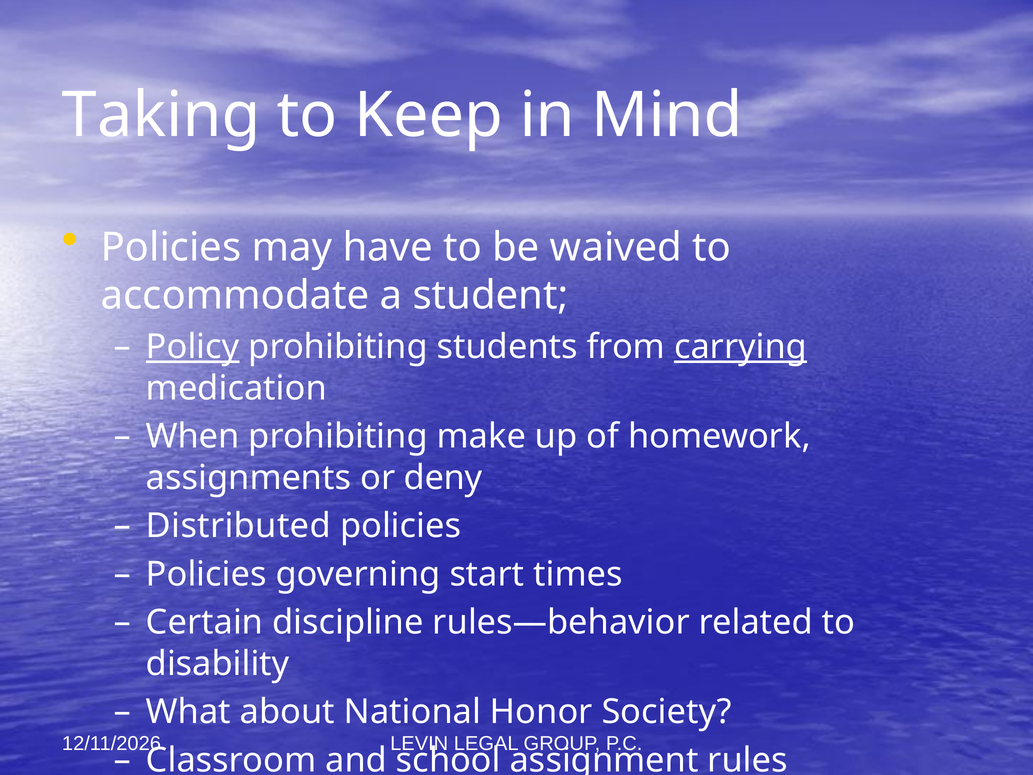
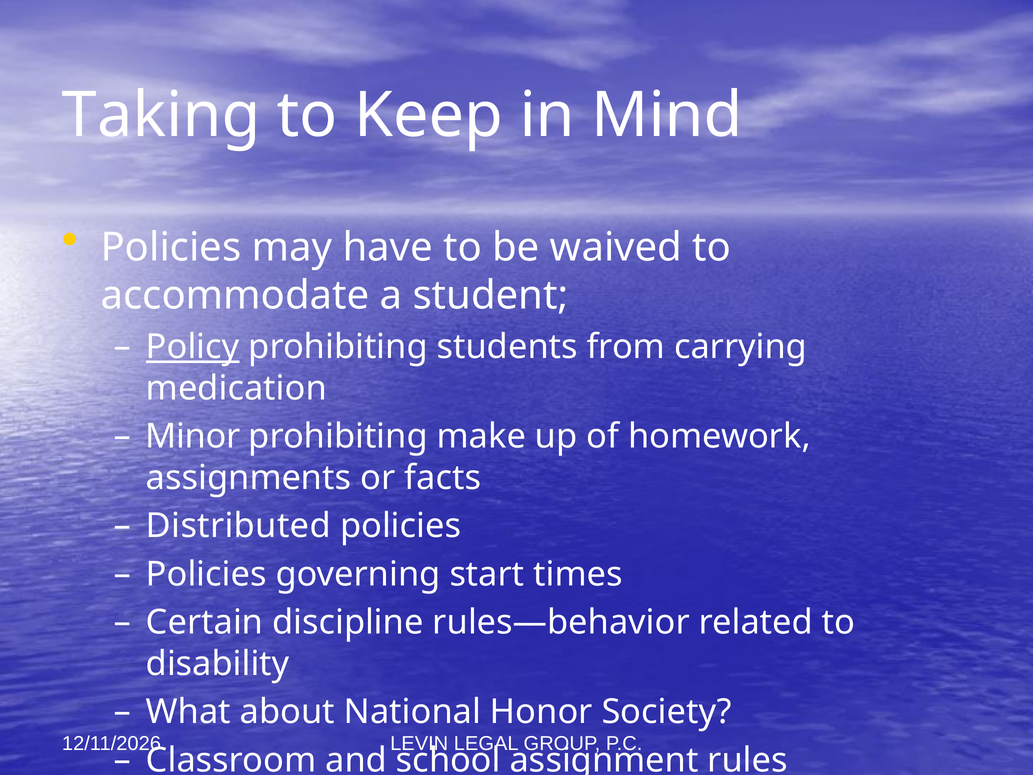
carrying underline: present -> none
When: When -> Minor
deny: deny -> facts
